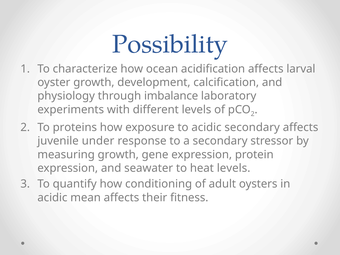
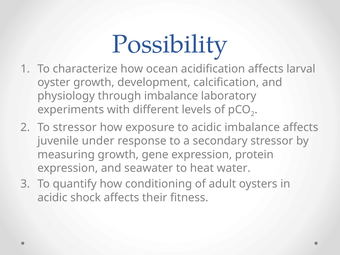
To proteins: proteins -> stressor
acidic secondary: secondary -> imbalance
heat levels: levels -> water
mean: mean -> shock
